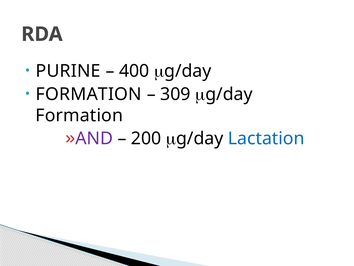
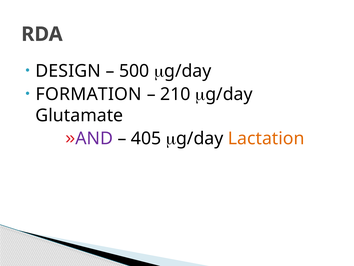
PURINE: PURINE -> DESIGN
400: 400 -> 500
309: 309 -> 210
Formation at (79, 115): Formation -> Glutamate
200: 200 -> 405
Lactation colour: blue -> orange
